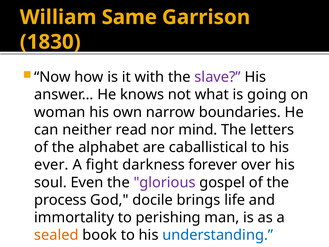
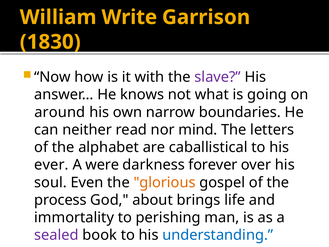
Same: Same -> Write
woman: woman -> around
fight: fight -> were
glorious colour: purple -> orange
docile: docile -> about
sealed colour: orange -> purple
